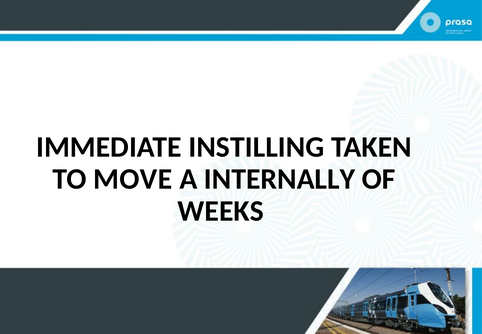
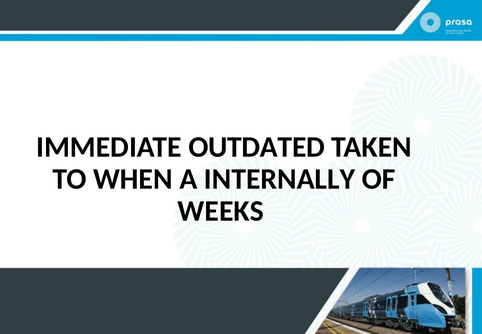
INSTILLING: INSTILLING -> OUTDATED
MOVE: MOVE -> WHEN
